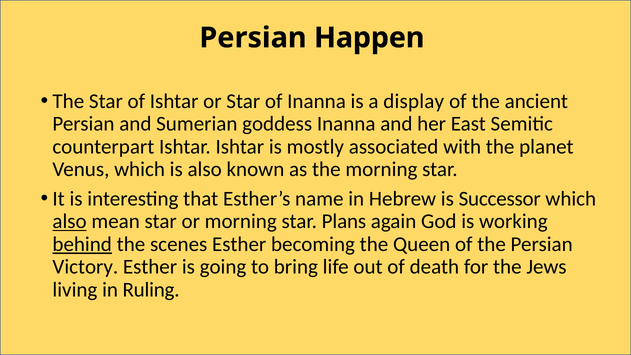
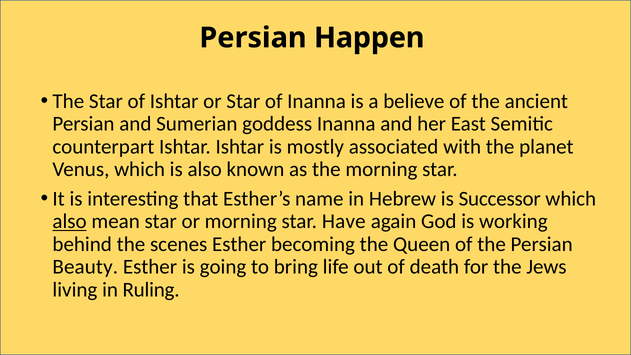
display: display -> believe
Plans: Plans -> Have
behind underline: present -> none
Victory: Victory -> Beauty
